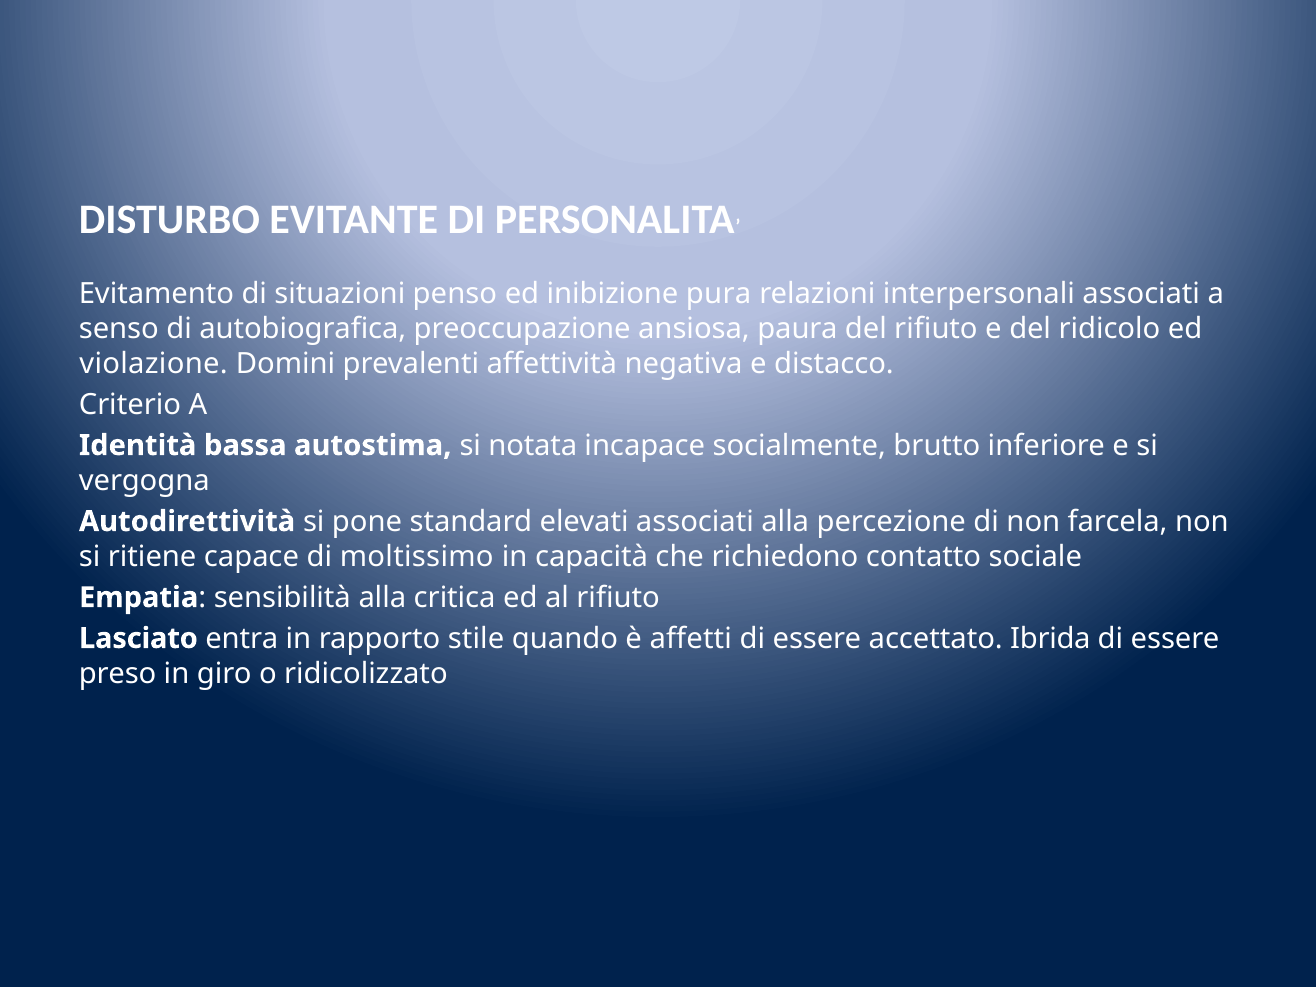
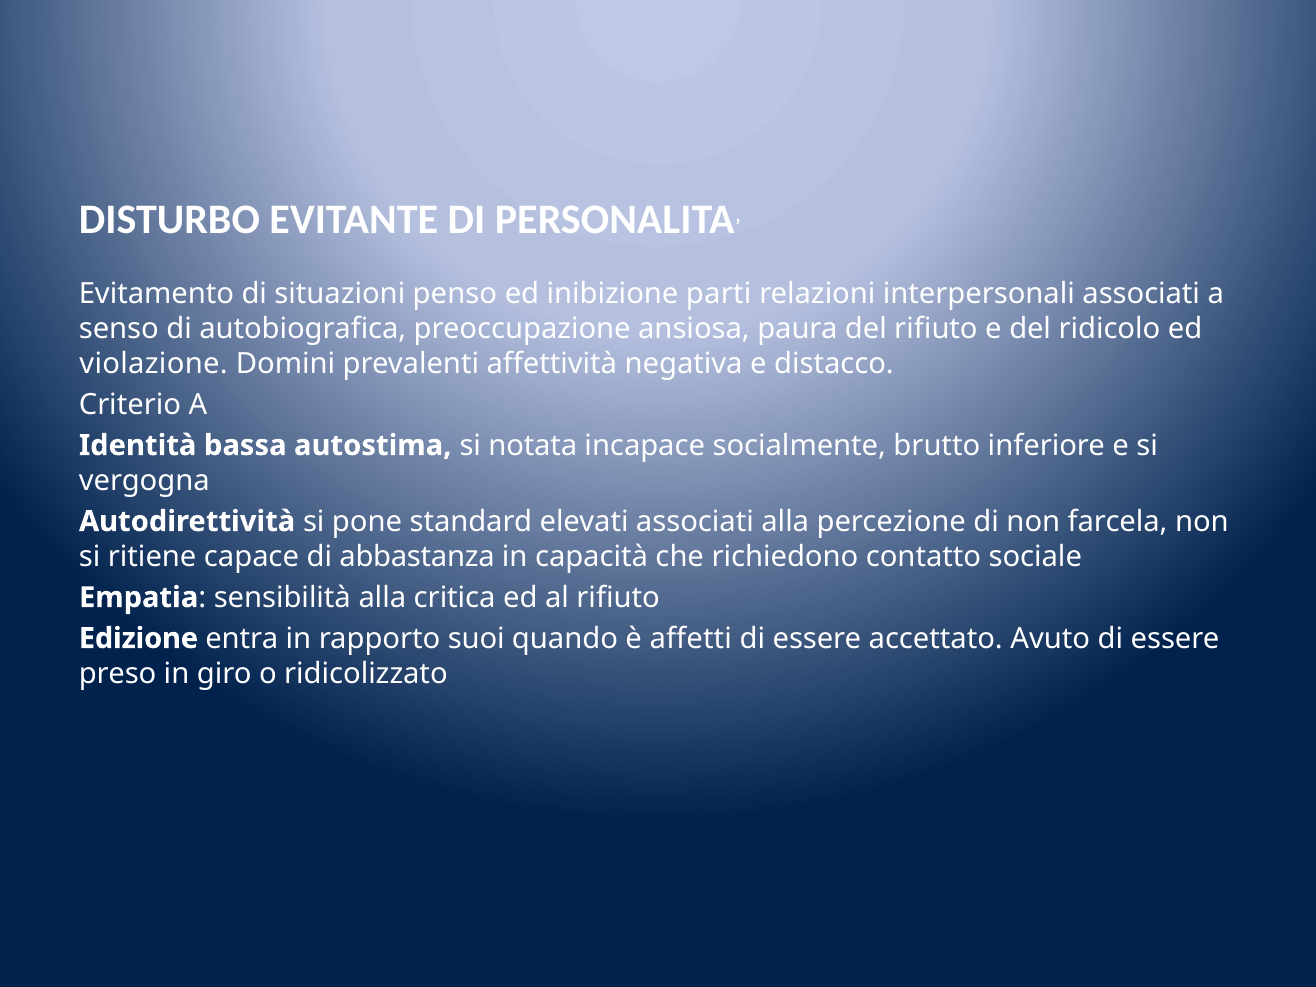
pura: pura -> parti
moltissimo: moltissimo -> abbastanza
Lasciato: Lasciato -> Edizione
stile: stile -> suoi
Ibrida: Ibrida -> Avuto
